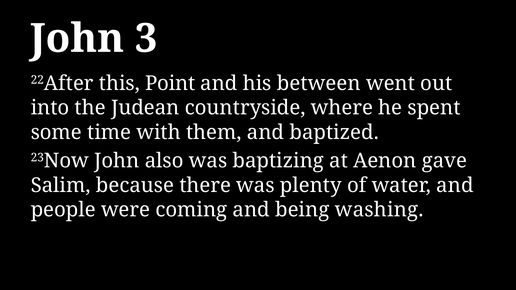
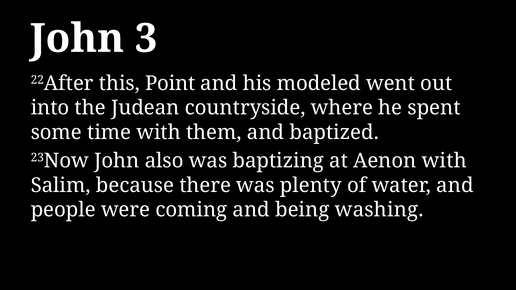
between: between -> modeled
Aenon gave: gave -> with
